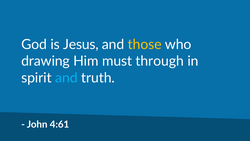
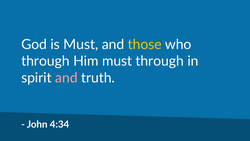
is Jesus: Jesus -> Must
drawing at (46, 61): drawing -> through
and at (66, 78) colour: light blue -> pink
4:61: 4:61 -> 4:34
